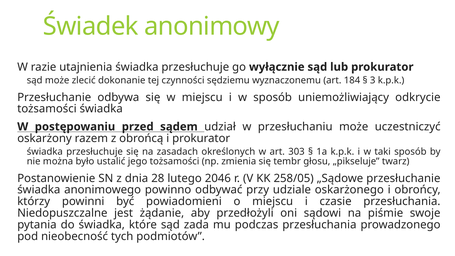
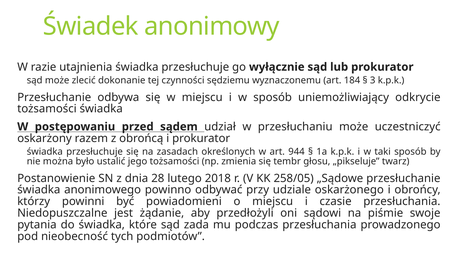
303: 303 -> 944
2046: 2046 -> 2018
